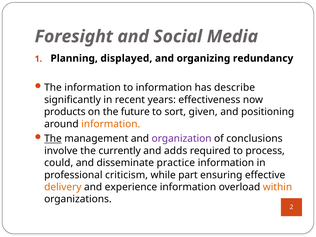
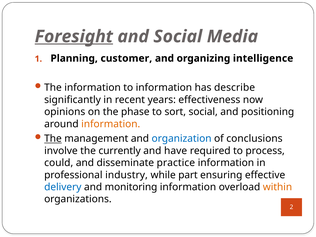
Foresight underline: none -> present
displayed: displayed -> customer
redundancy: redundancy -> intelligence
products: products -> opinions
future: future -> phase
sort given: given -> social
organization colour: purple -> blue
adds: adds -> have
criticism: criticism -> industry
delivery colour: orange -> blue
experience: experience -> monitoring
